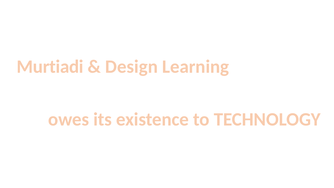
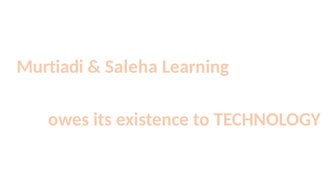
Design: Design -> Saleha
